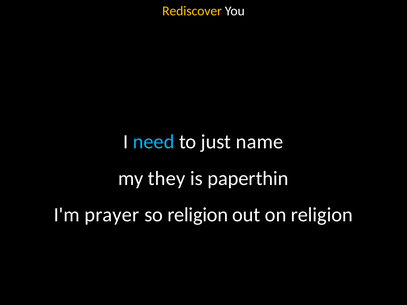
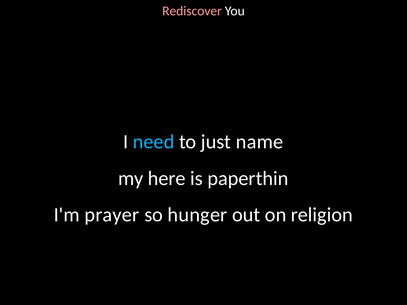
Rediscover colour: yellow -> pink
they: they -> here
so religion: religion -> hunger
